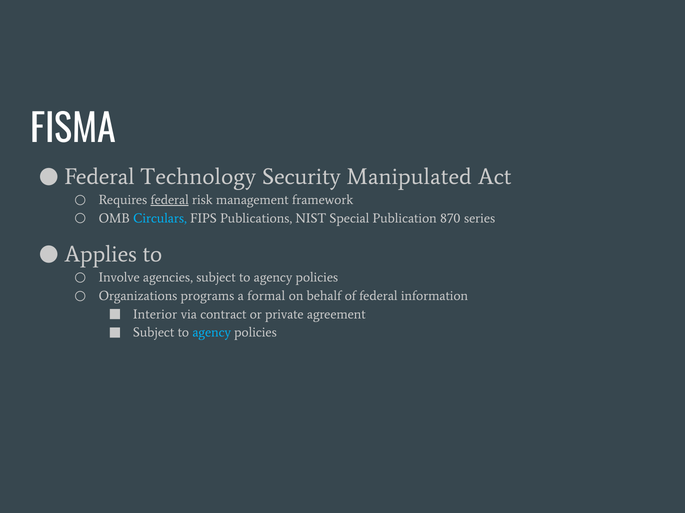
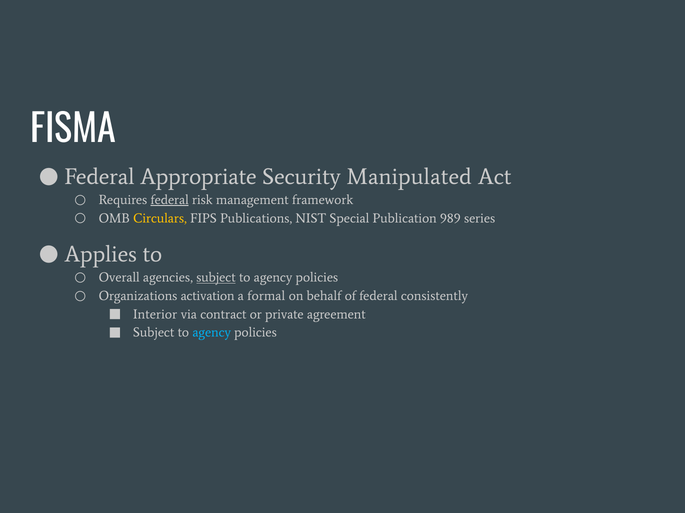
Technology: Technology -> Appropriate
Circulars colour: light blue -> yellow
870: 870 -> 989
Involve: Involve -> Overall
subject at (216, 278) underline: none -> present
programs: programs -> activation
information: information -> consistently
